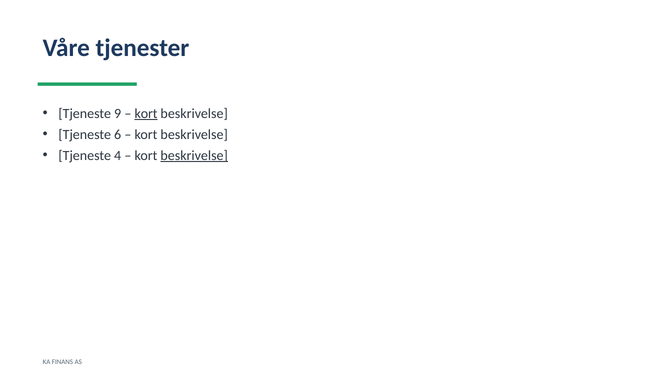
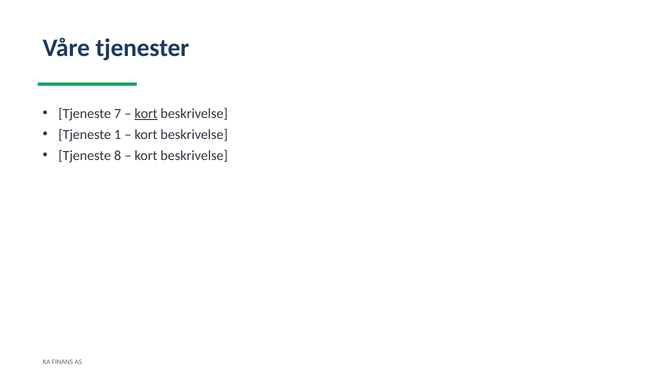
9: 9 -> 7
6: 6 -> 1
4: 4 -> 8
beskrivelse at (194, 156) underline: present -> none
